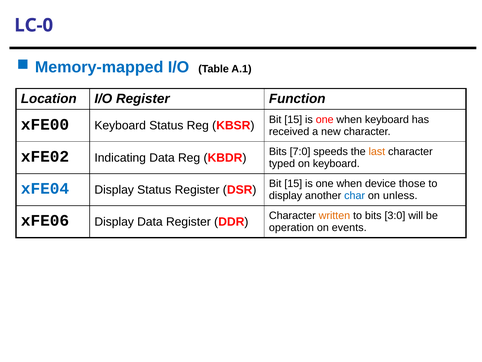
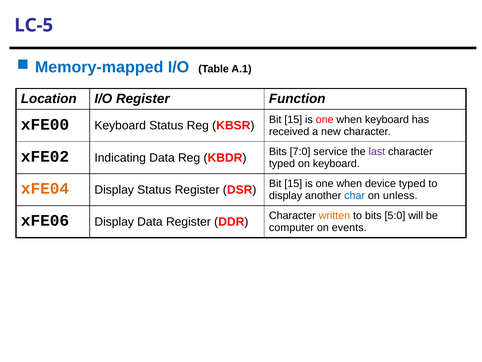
LC-0: LC-0 -> LC-5
speeds: speeds -> service
last colour: orange -> purple
device those: those -> typed
xFE04 colour: blue -> orange
3:0: 3:0 -> 5:0
operation: operation -> computer
